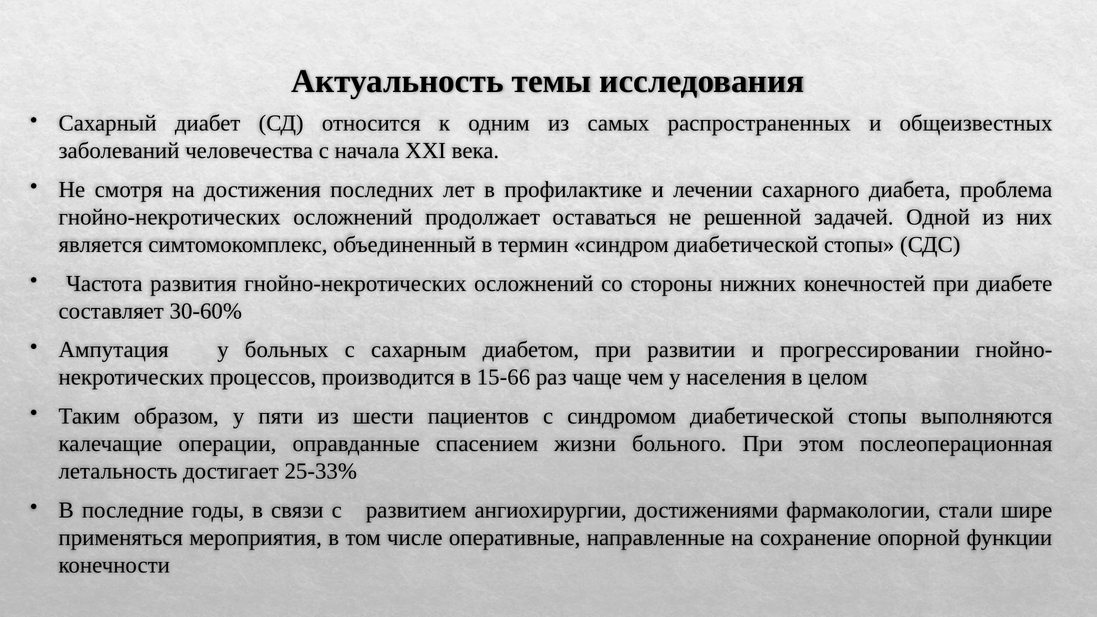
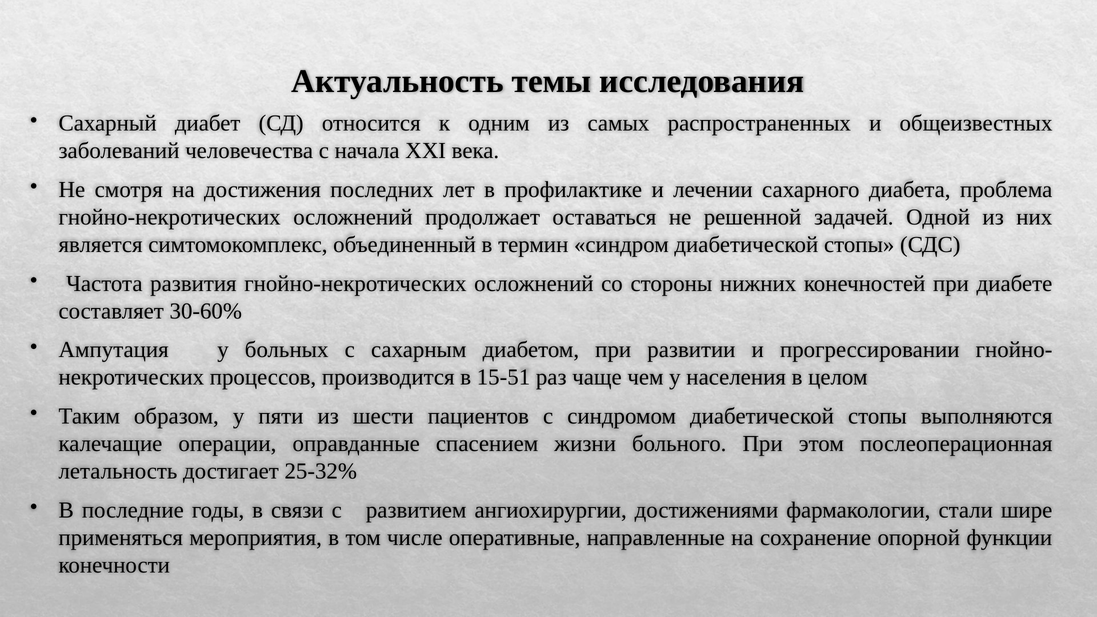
15-66: 15-66 -> 15-51
25-33%: 25-33% -> 25-32%
